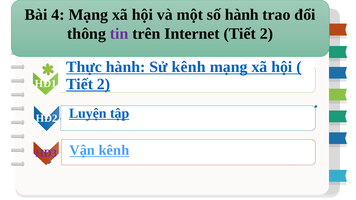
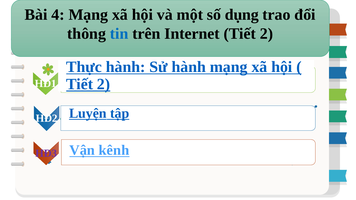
số hành: hành -> dụng
tin colour: purple -> blue
Sử kênh: kênh -> hành
